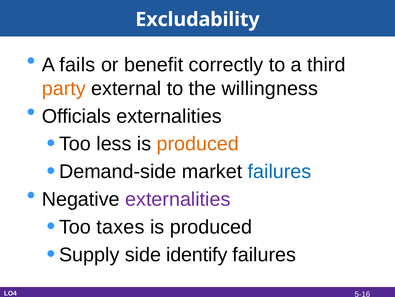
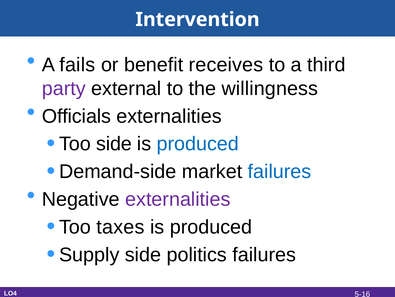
Excludability: Excludability -> Intervention
correctly: correctly -> receives
party colour: orange -> purple
Too less: less -> side
produced at (198, 144) colour: orange -> blue
identify: identify -> politics
